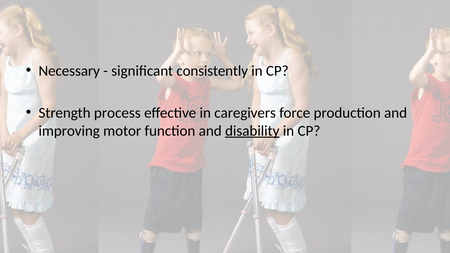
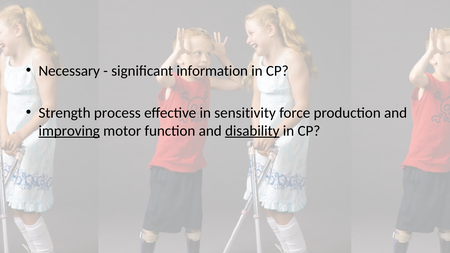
consistently: consistently -> information
caregivers: caregivers -> sensitivity
improving underline: none -> present
